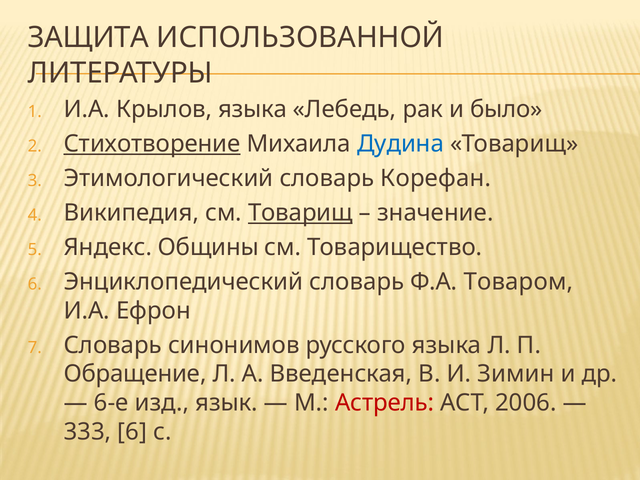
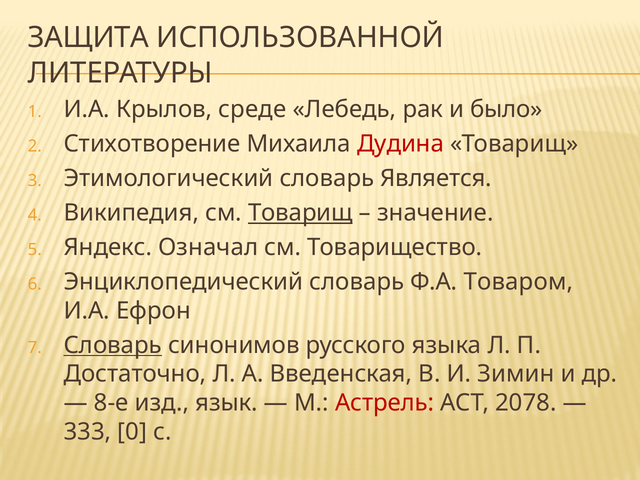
Крылов языка: языка -> среде
Стихотворение underline: present -> none
Дудина colour: blue -> red
Корефан: Корефан -> Является
Общины: Общины -> Означал
Словарь at (113, 345) underline: none -> present
Обращение: Обращение -> Достаточно
6-е: 6-е -> 8-е
2006: 2006 -> 2078
333 6: 6 -> 0
